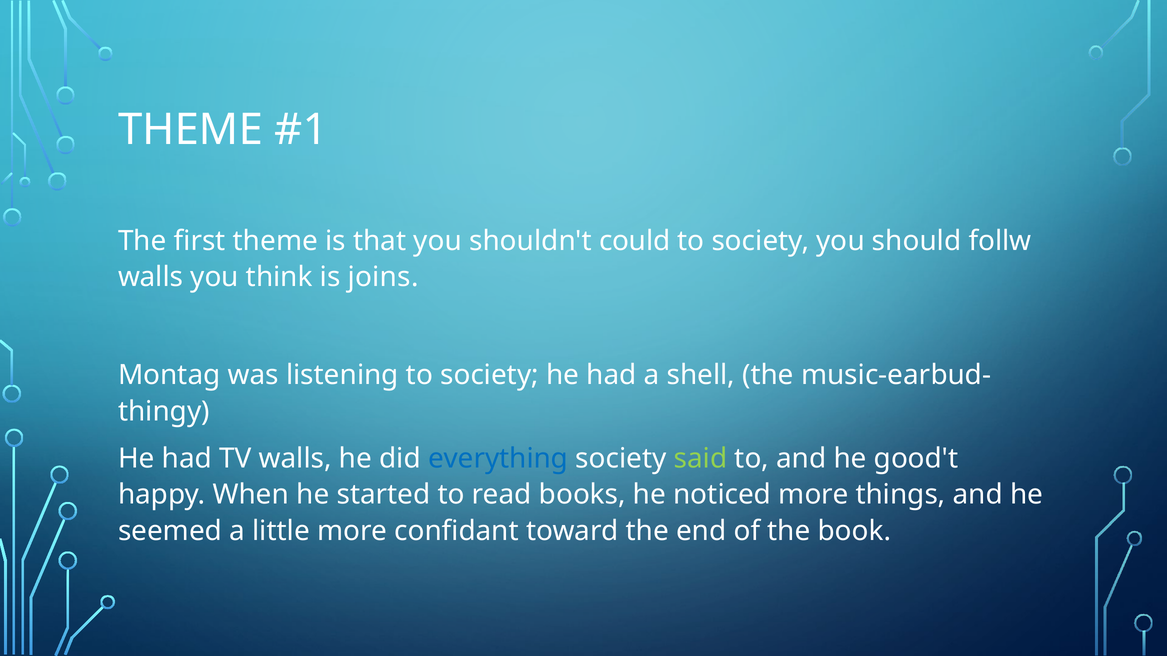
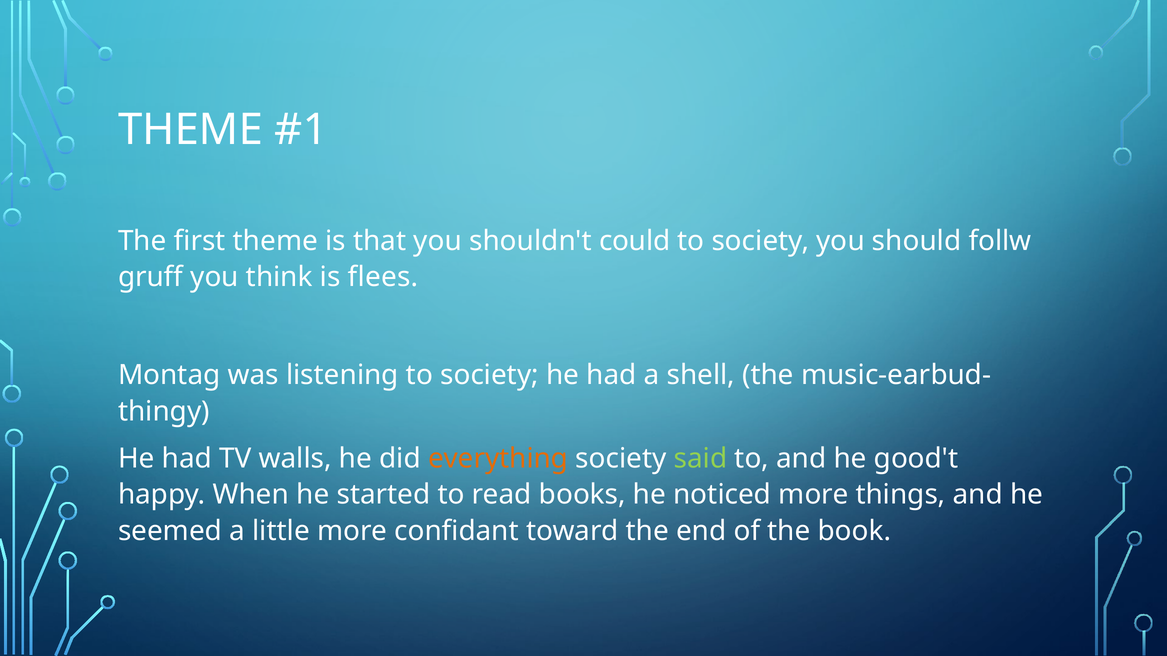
walls at (151, 277): walls -> gruff
joins: joins -> flees
everything colour: blue -> orange
